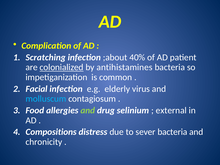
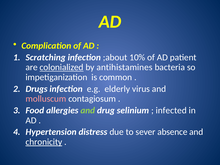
40%: 40% -> 10%
Facial: Facial -> Drugs
molluscum colour: light blue -> pink
external: external -> infected
Compositions: Compositions -> Hypertension
sever bacteria: bacteria -> absence
chronicity underline: none -> present
